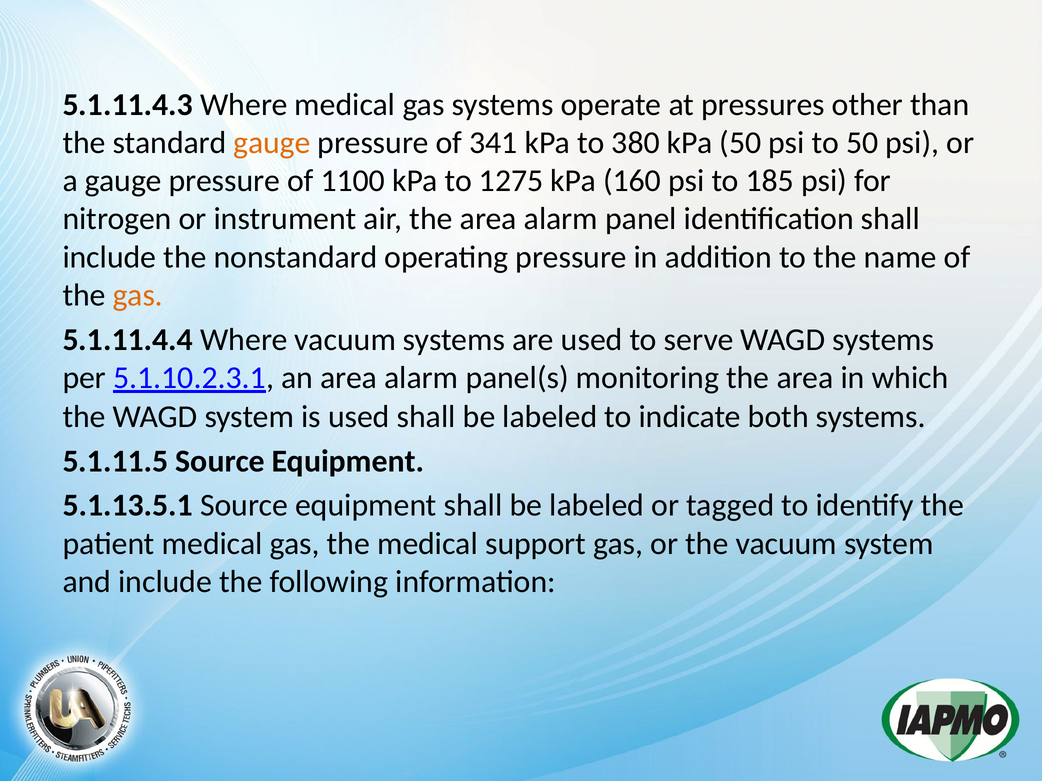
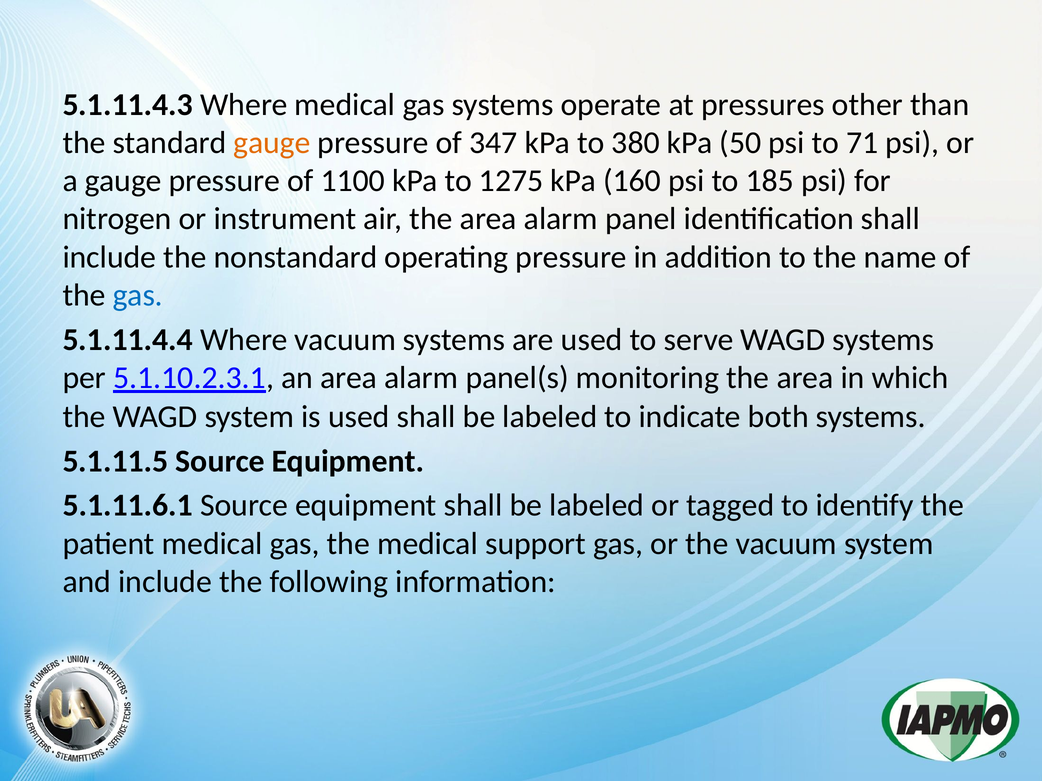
341: 341 -> 347
to 50: 50 -> 71
gas at (138, 295) colour: orange -> blue
5.1.13.5.1: 5.1.13.5.1 -> 5.1.11.6.1
